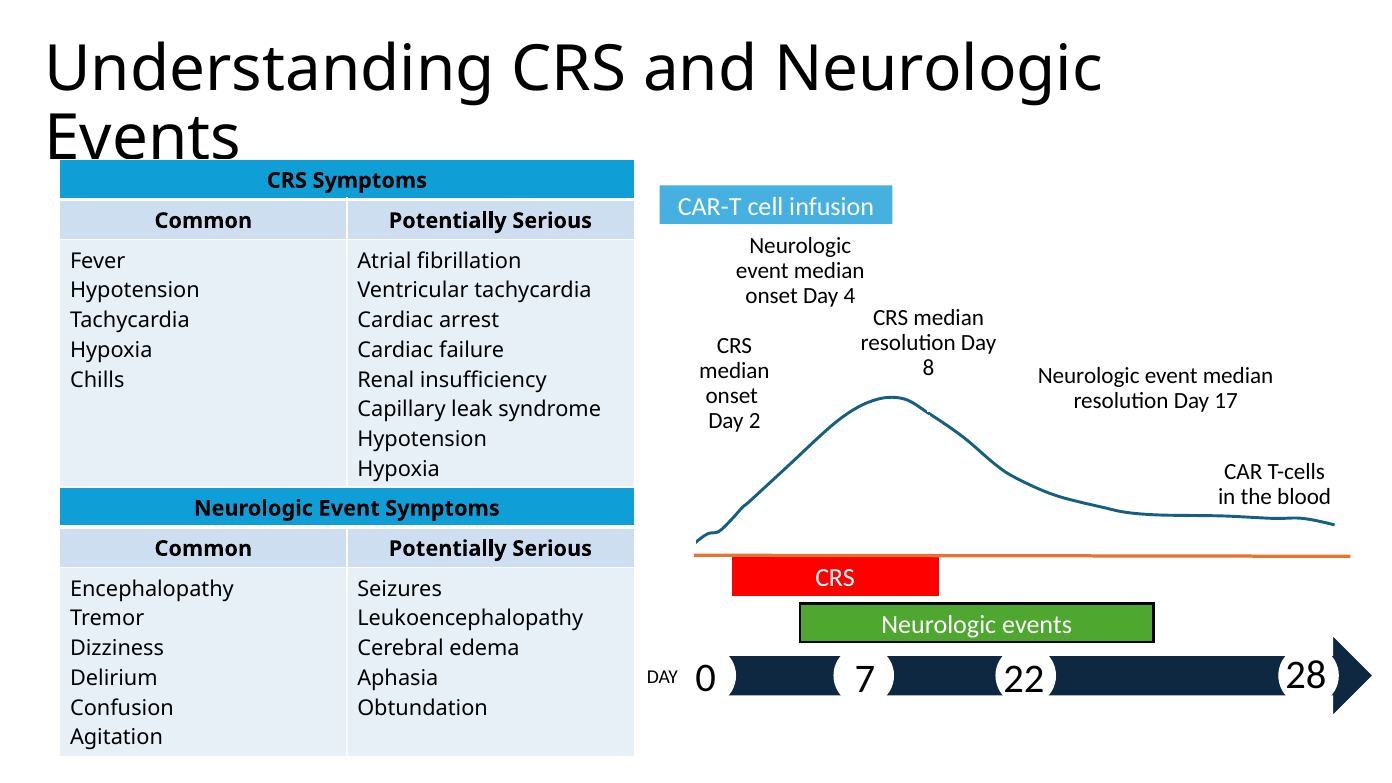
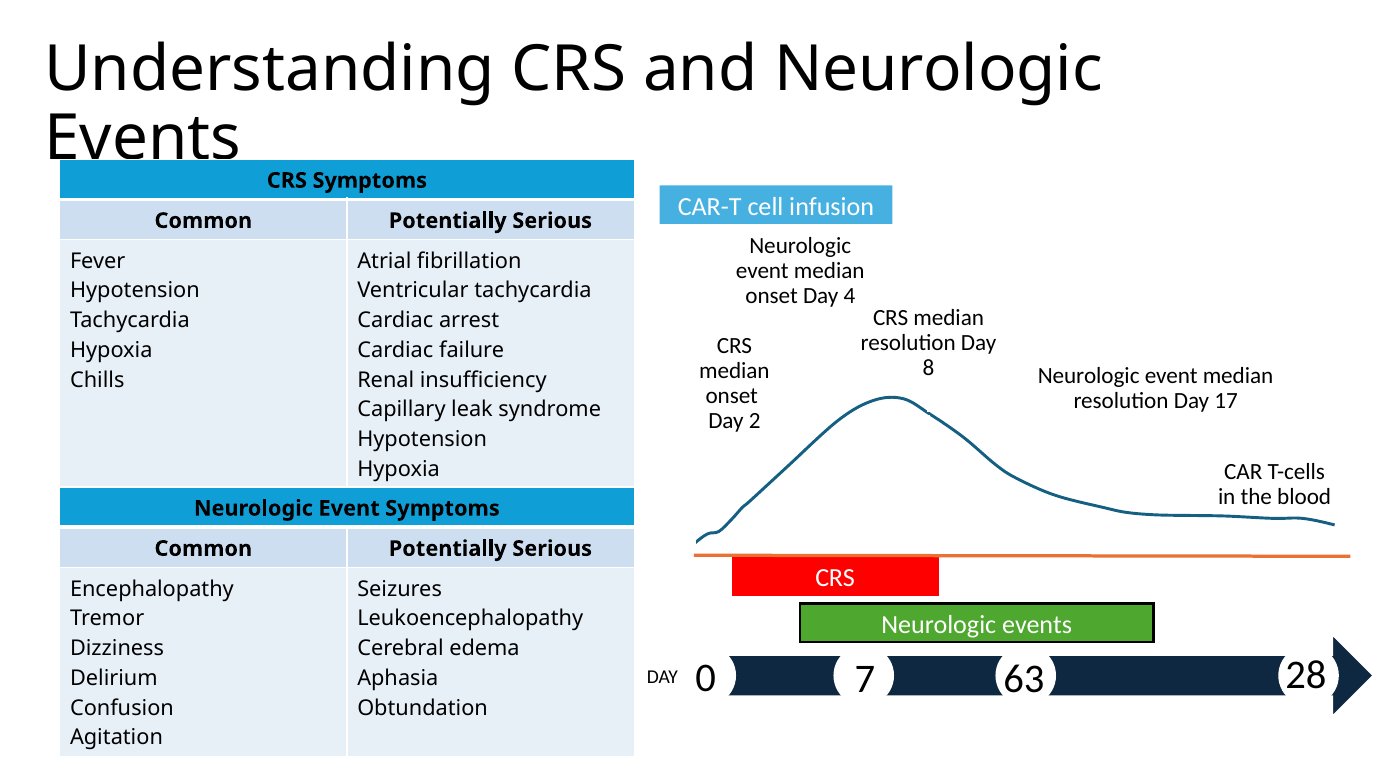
22: 22 -> 63
